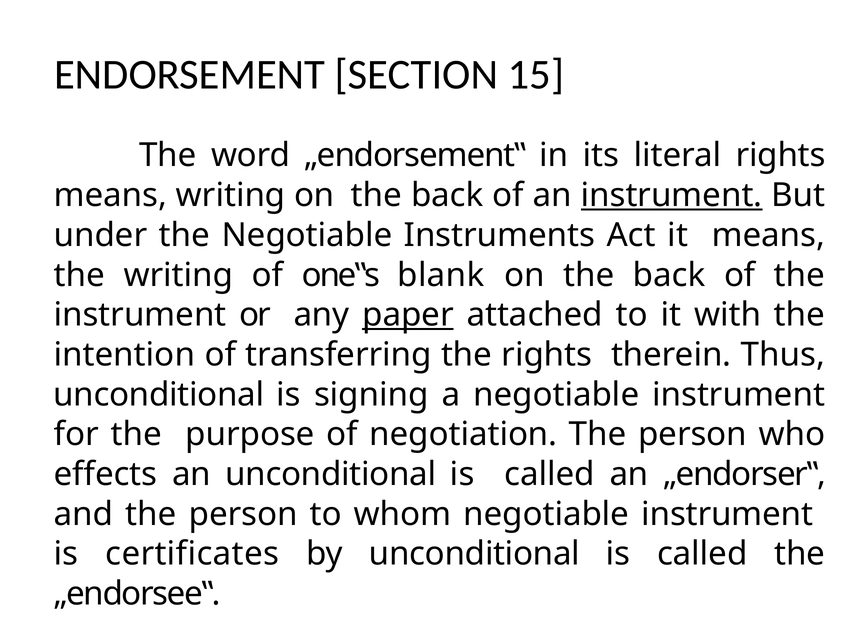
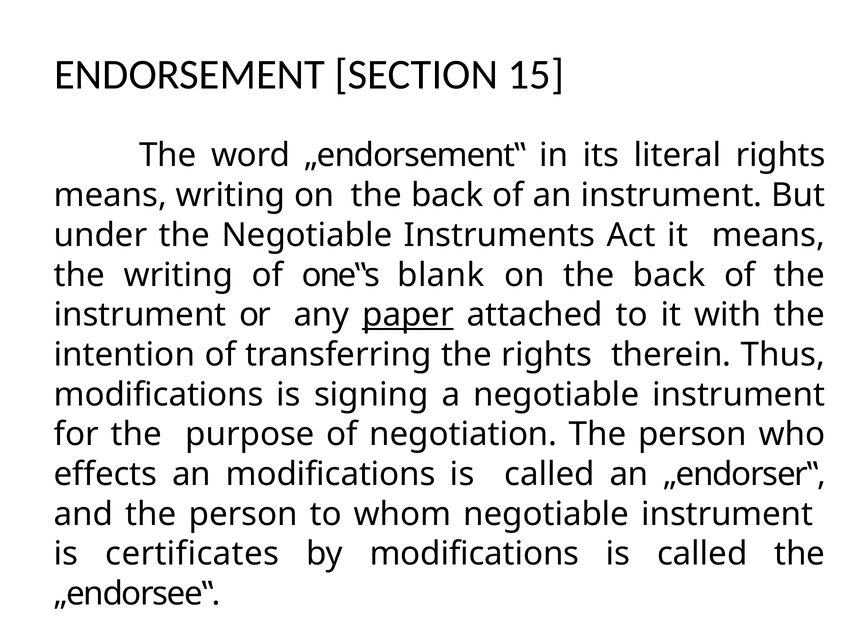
instrument at (672, 196) underline: present -> none
unconditional at (159, 395): unconditional -> modifications
an unconditional: unconditional -> modifications
by unconditional: unconditional -> modifications
